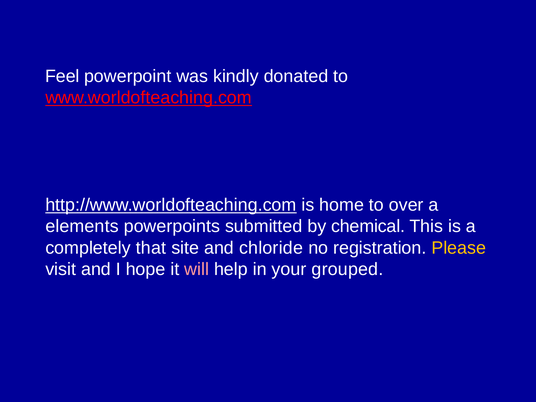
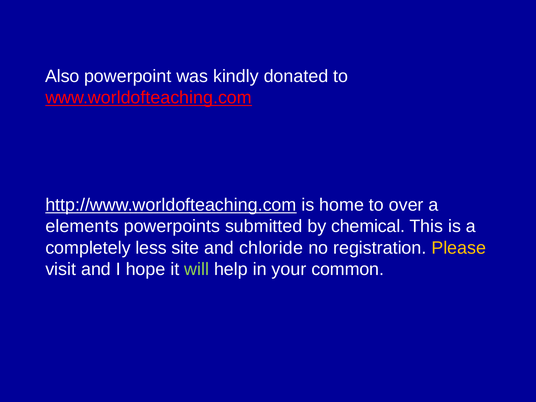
Feel: Feel -> Also
that: that -> less
will colour: pink -> light green
grouped: grouped -> common
